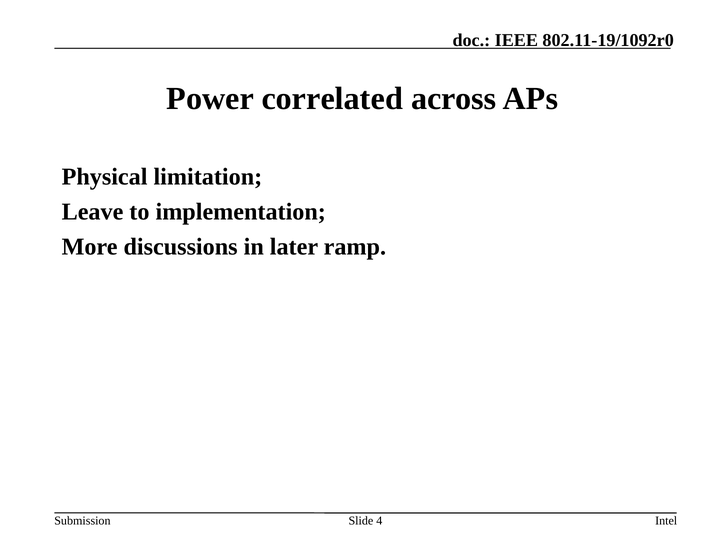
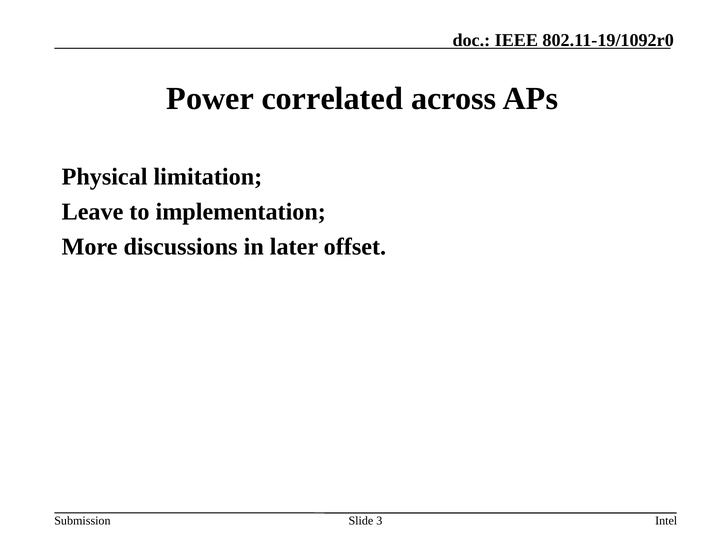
ramp: ramp -> offset
4: 4 -> 3
